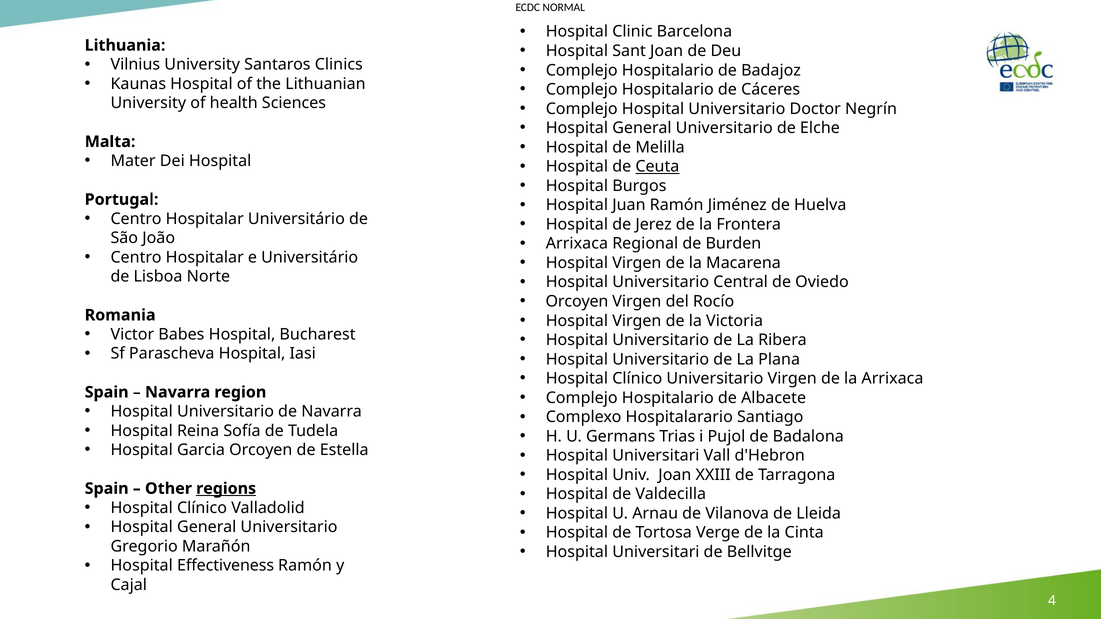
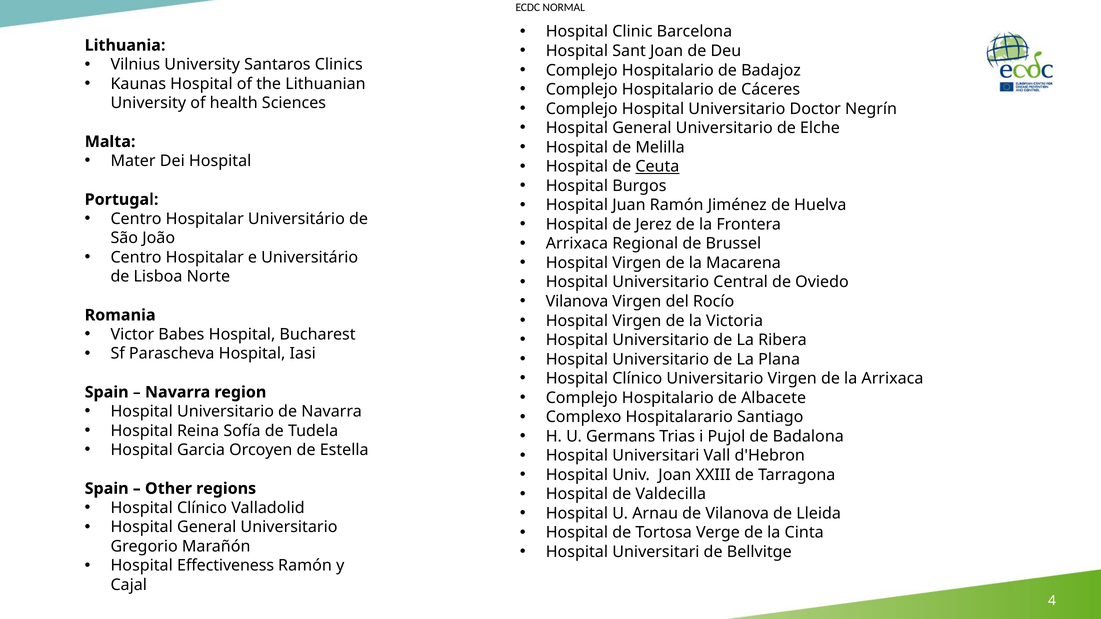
Burden: Burden -> Brussel
Orcoyen at (577, 302): Orcoyen -> Vilanova
regions underline: present -> none
